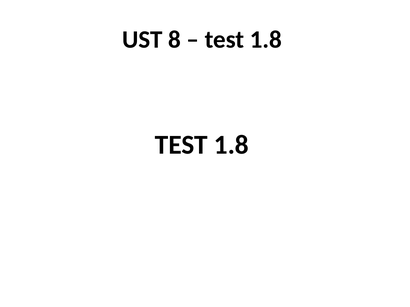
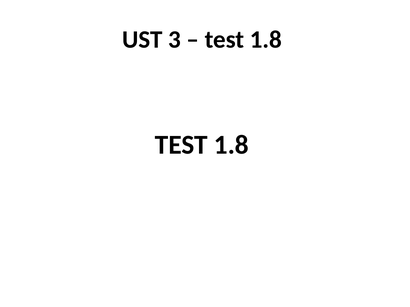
8: 8 -> 3
